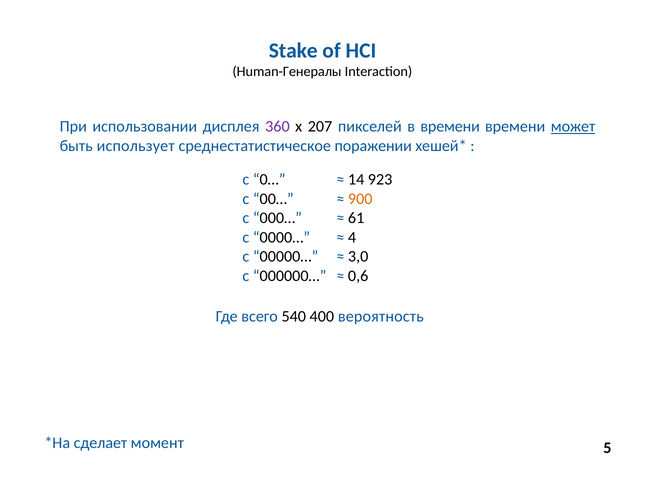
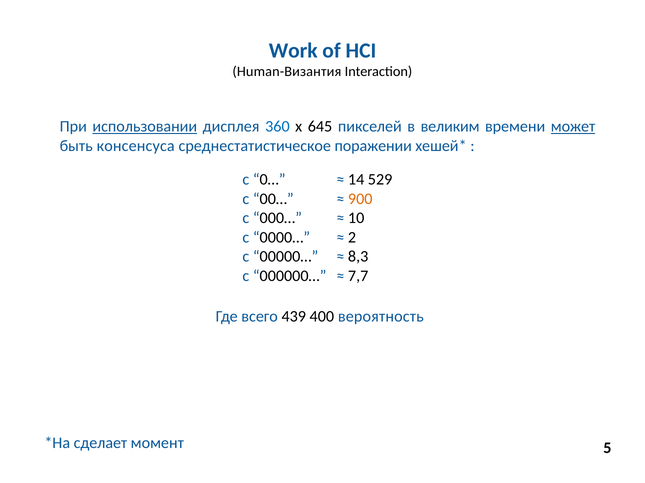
Stake: Stake -> Work
Human-Генералы: Human-Генералы -> Human-Византия
использовании underline: none -> present
360 colour: purple -> blue
207: 207 -> 645
в времени: времени -> великим
использует: использует -> консенсуса
923: 923 -> 529
61: 61 -> 10
4: 4 -> 2
3,0: 3,0 -> 8,3
0,6: 0,6 -> 7,7
540: 540 -> 439
